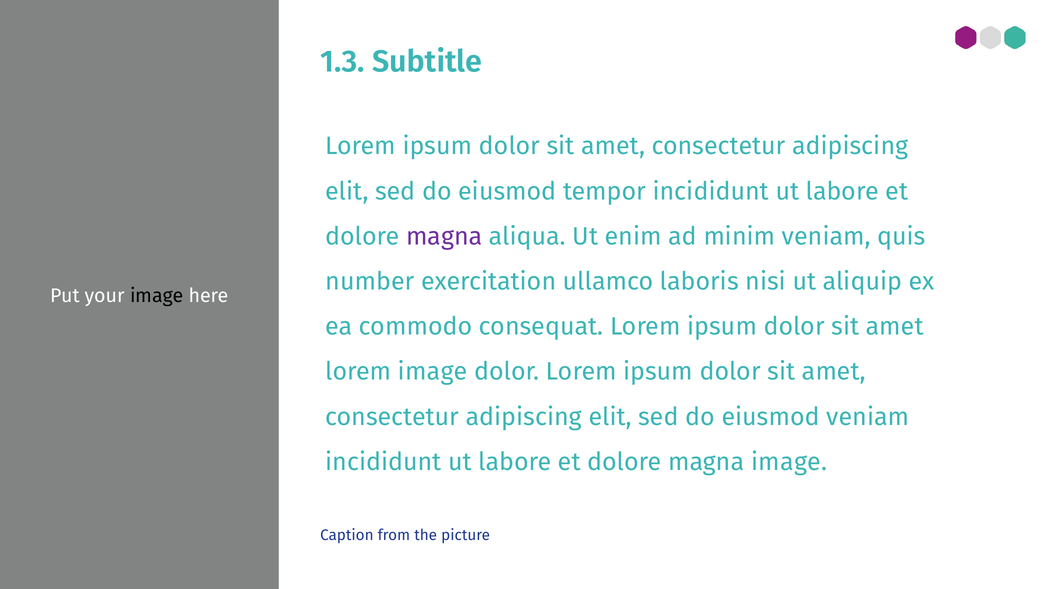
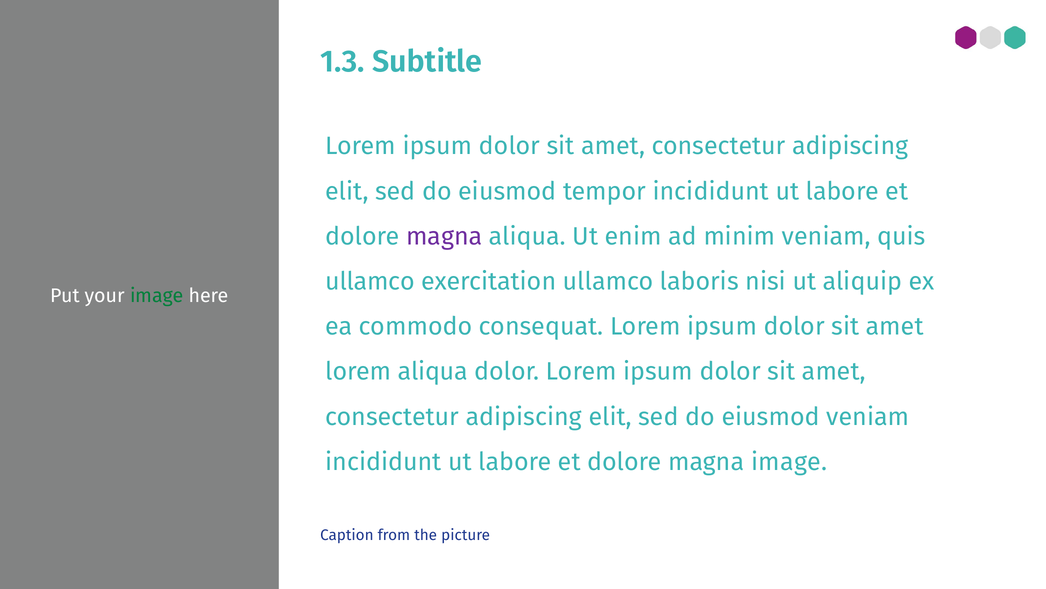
number at (370, 281): number -> ullamco
image at (157, 296) colour: black -> green
lorem image: image -> aliqua
